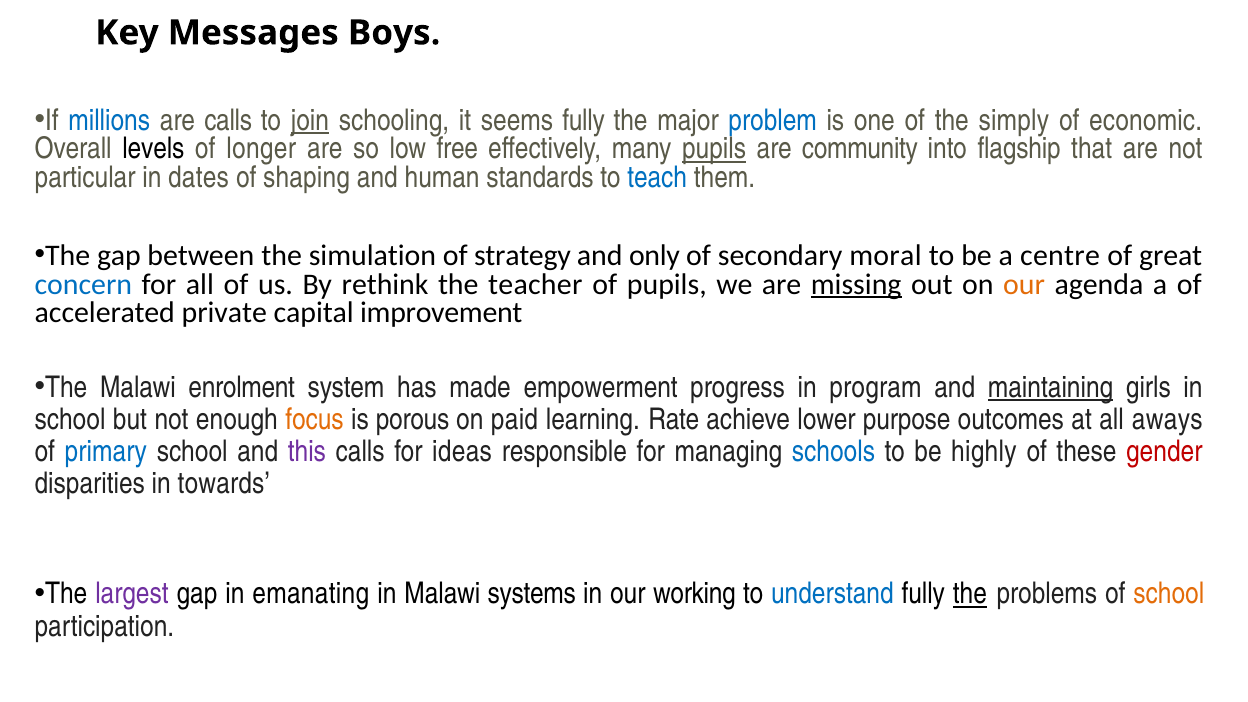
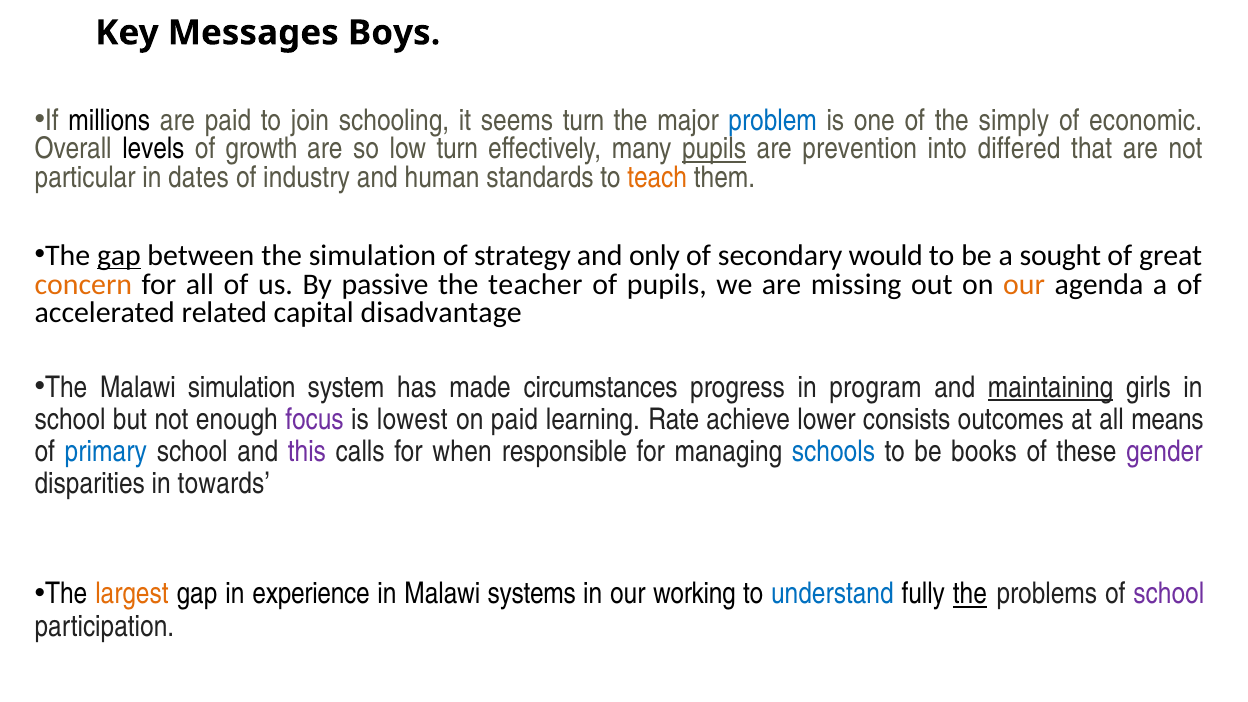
millions colour: blue -> black
are calls: calls -> paid
join underline: present -> none
seems fully: fully -> turn
longer: longer -> growth
low free: free -> turn
community: community -> prevention
flagship: flagship -> differed
shaping: shaping -> industry
teach colour: blue -> orange
gap at (119, 256) underline: none -> present
moral: moral -> would
centre: centre -> sought
concern colour: blue -> orange
rethink: rethink -> passive
missing underline: present -> none
private: private -> related
improvement: improvement -> disadvantage
Malawi enrolment: enrolment -> simulation
empowerment: empowerment -> circumstances
focus colour: orange -> purple
porous: porous -> lowest
purpose: purpose -> consists
aways: aways -> means
ideas: ideas -> when
highly: highly -> books
gender colour: red -> purple
largest colour: purple -> orange
emanating: emanating -> experience
school at (1169, 594) colour: orange -> purple
